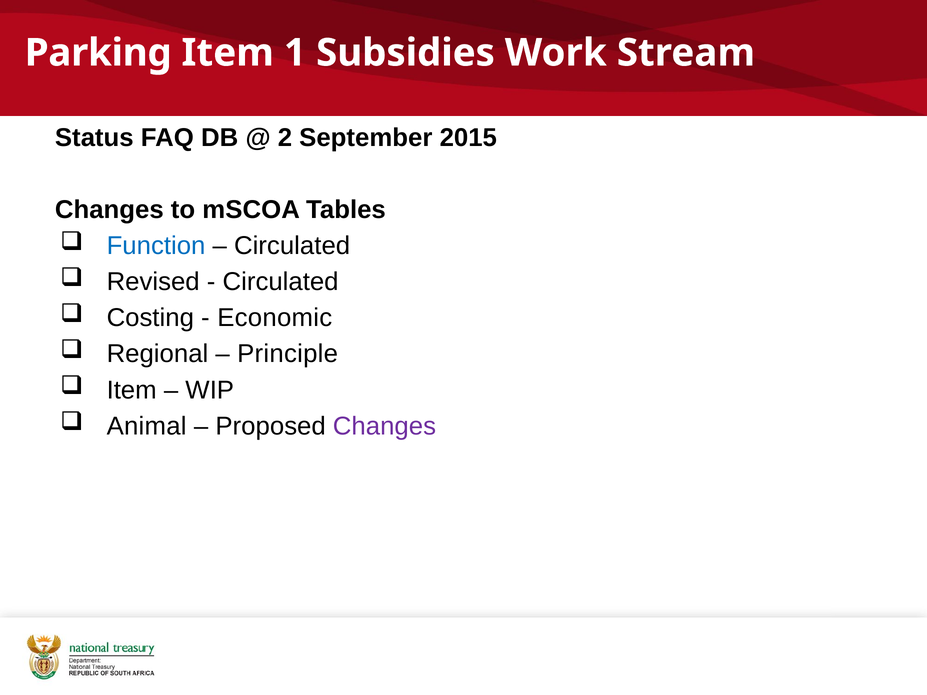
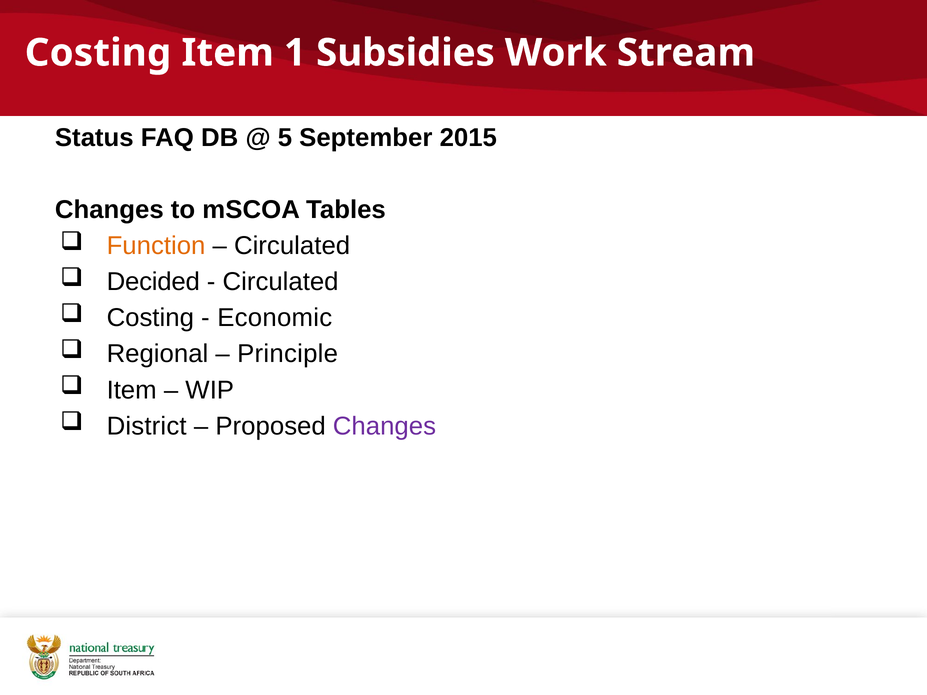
Parking at (98, 53): Parking -> Costing
2: 2 -> 5
Function colour: blue -> orange
Revised: Revised -> Decided
Animal: Animal -> District
